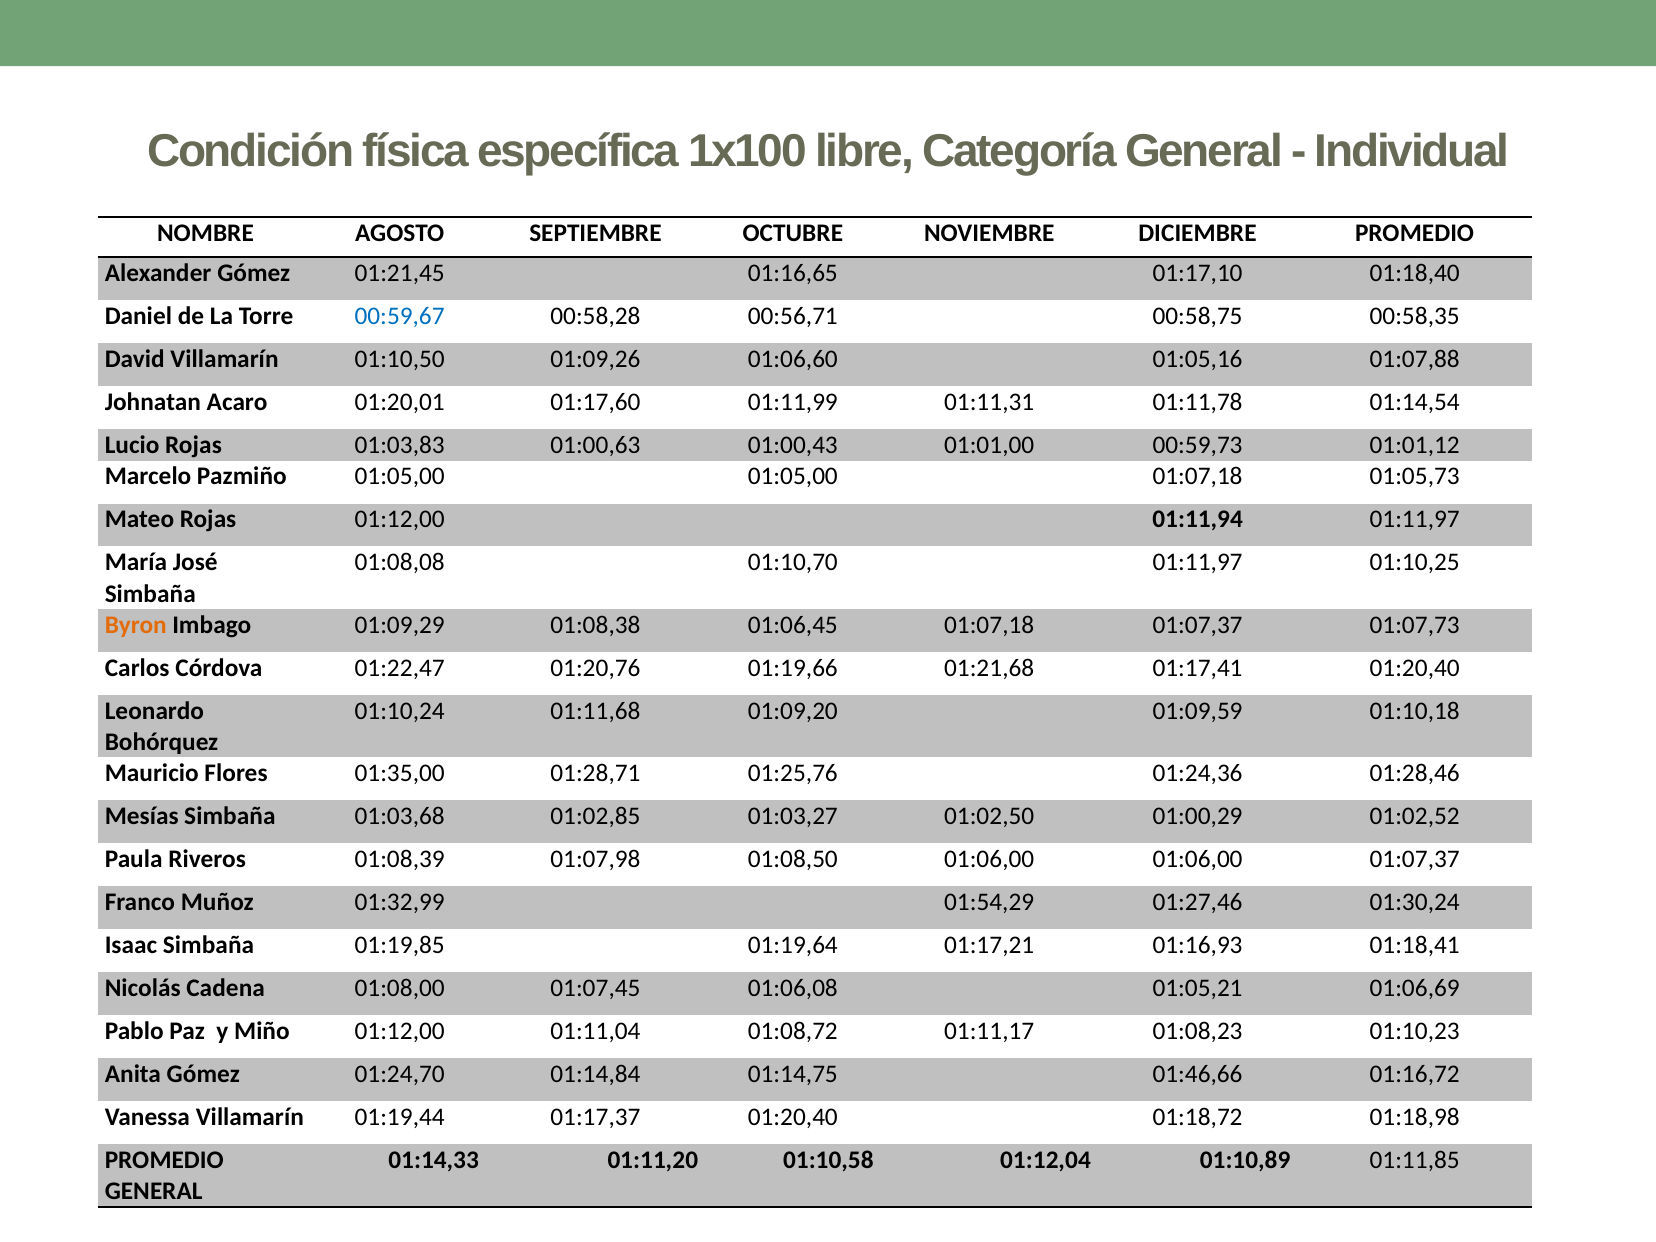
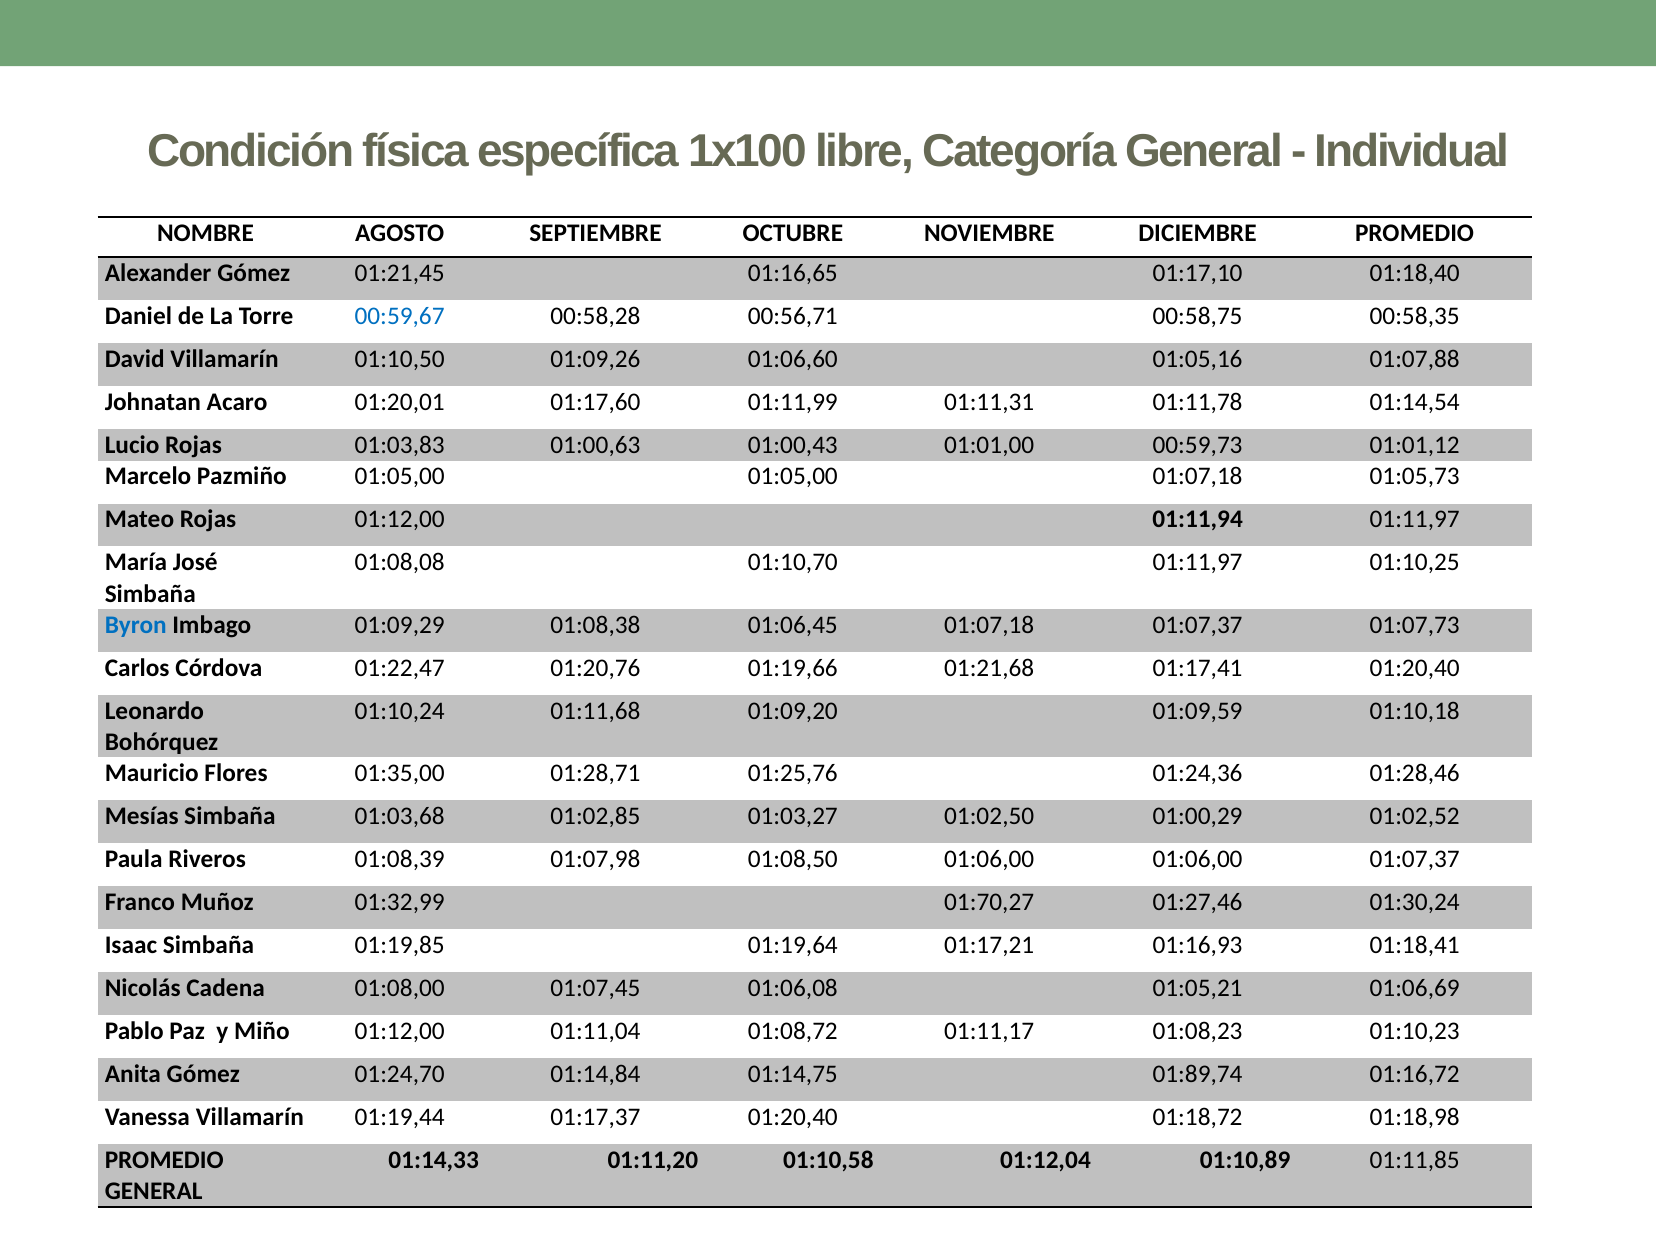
Byron colour: orange -> blue
01:54,29: 01:54,29 -> 01:70,27
01:46,66: 01:46,66 -> 01:89,74
